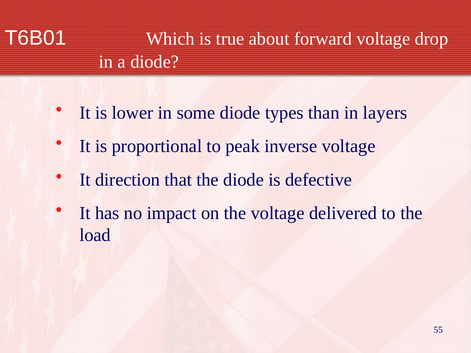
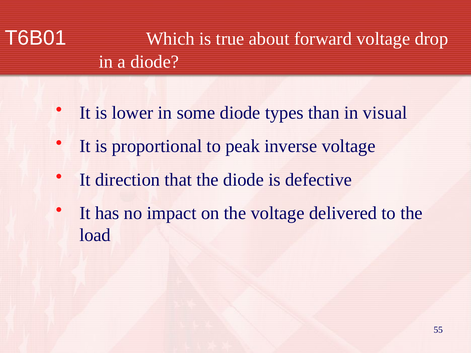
layers: layers -> visual
